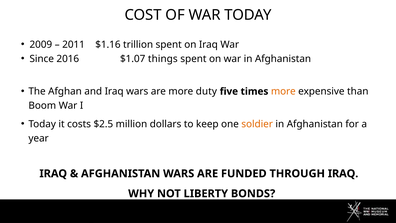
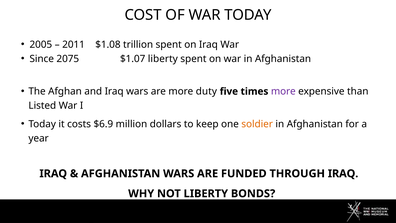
2009: 2009 -> 2005
$1.16: $1.16 -> $1.08
2016: 2016 -> 2075
$1.07 things: things -> liberty
more at (283, 91) colour: orange -> purple
Boom: Boom -> Listed
$2.5: $2.5 -> $6.9
